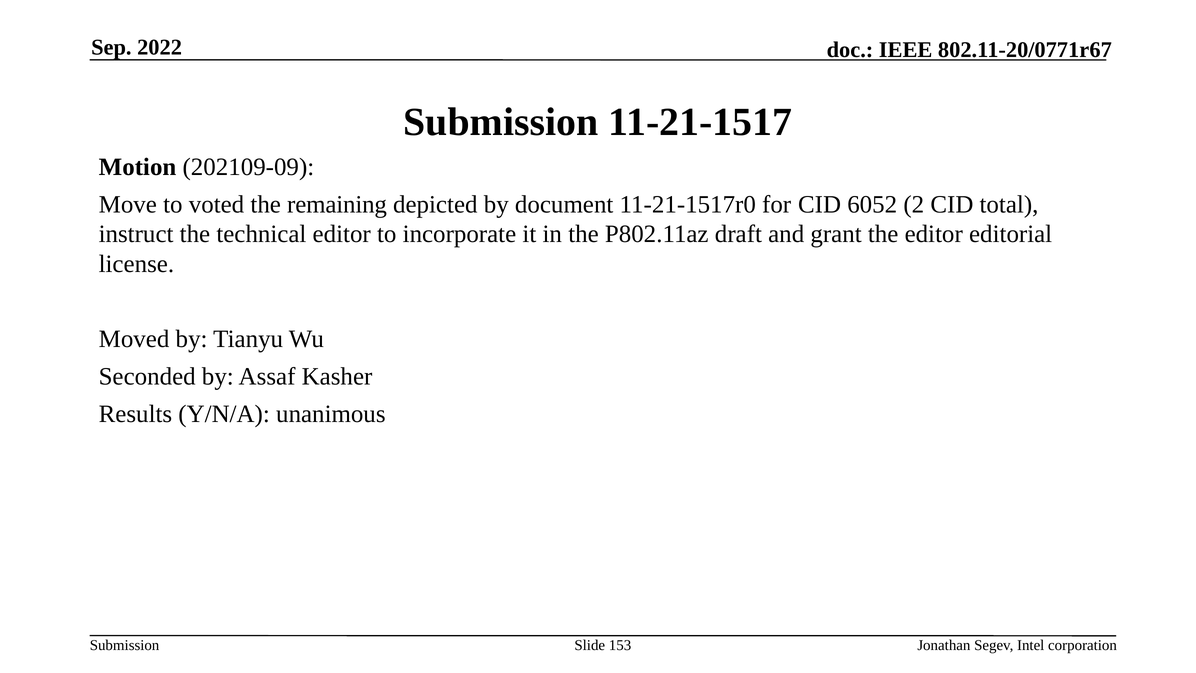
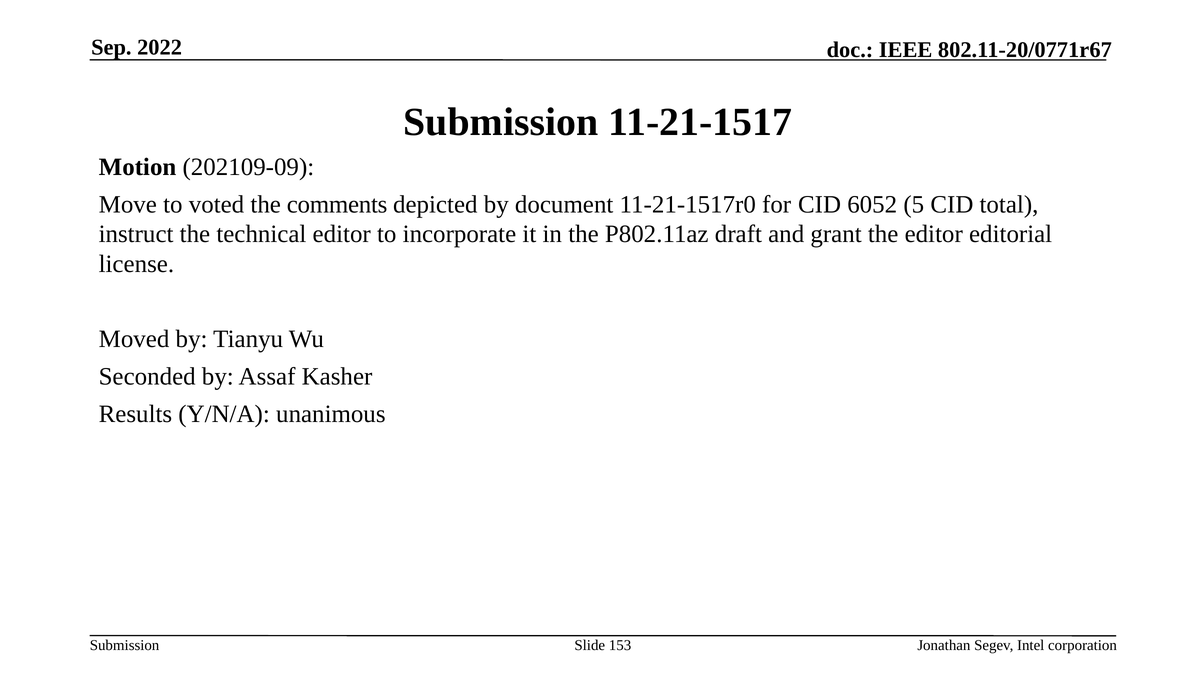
remaining: remaining -> comments
2: 2 -> 5
